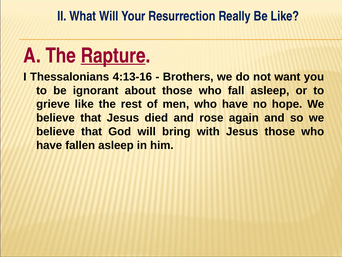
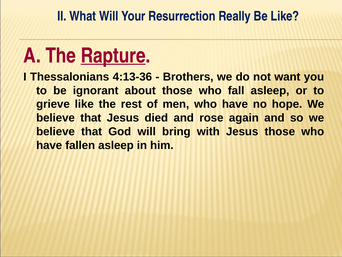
4:13-16: 4:13-16 -> 4:13-36
